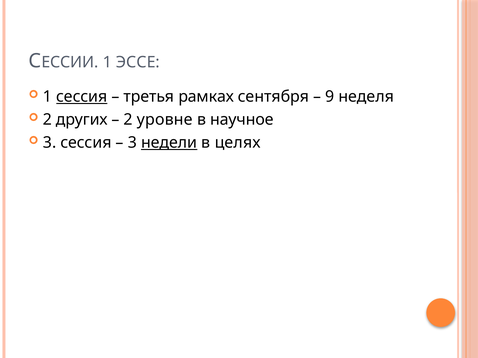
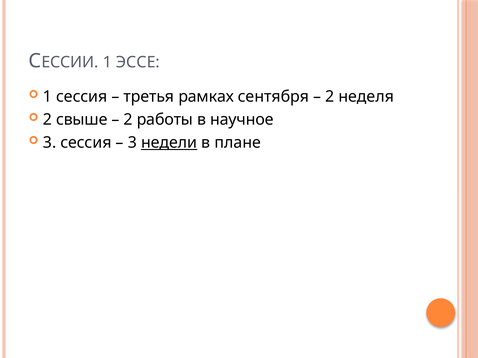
сессия at (82, 97) underline: present -> none
9 at (330, 97): 9 -> 2
других: других -> свыше
уровне: уровне -> работы
целях: целях -> плане
